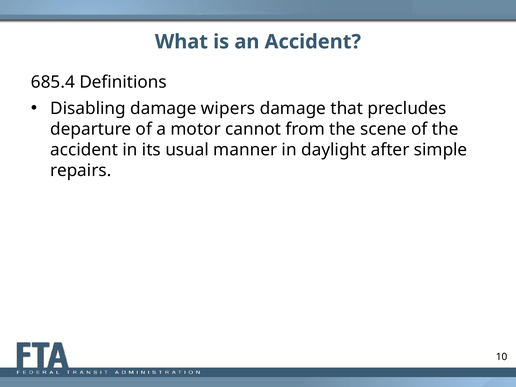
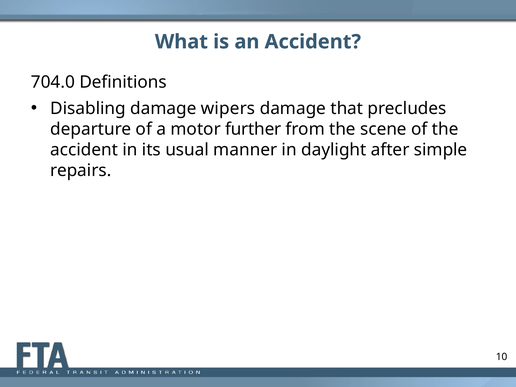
685.4: 685.4 -> 704.0
cannot: cannot -> further
